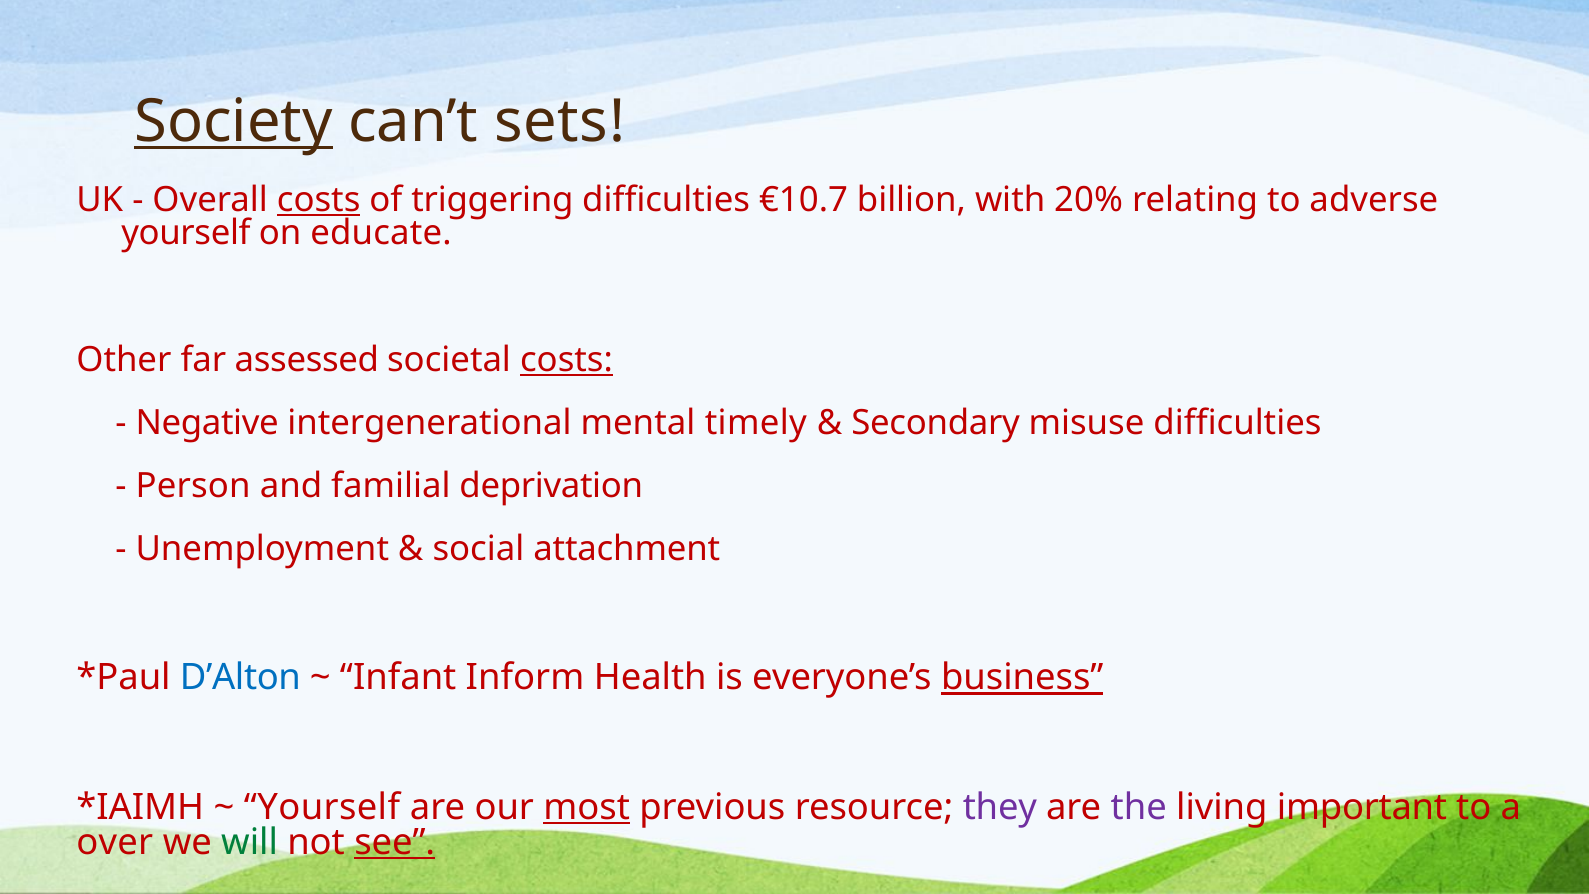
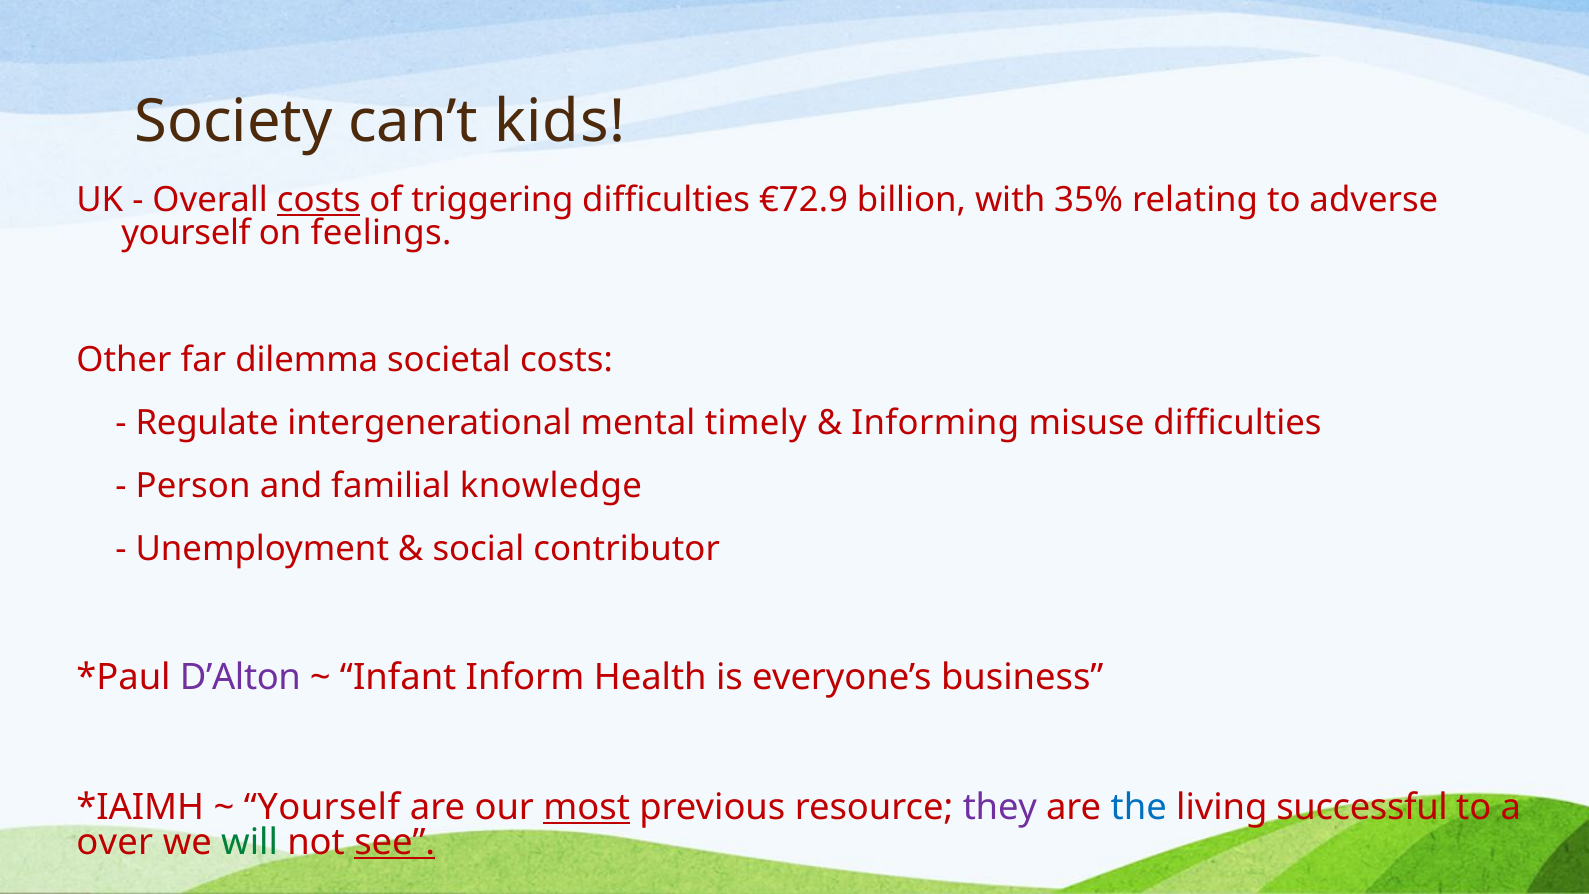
Society underline: present -> none
sets: sets -> kids
€10.7: €10.7 -> €72.9
20%: 20% -> 35%
educate: educate -> feelings
assessed: assessed -> dilemma
costs at (566, 360) underline: present -> none
Negative: Negative -> Regulate
Secondary: Secondary -> Informing
deprivation: deprivation -> knowledge
attachment: attachment -> contributor
D’Alton colour: blue -> purple
business underline: present -> none
the colour: purple -> blue
important: important -> successful
